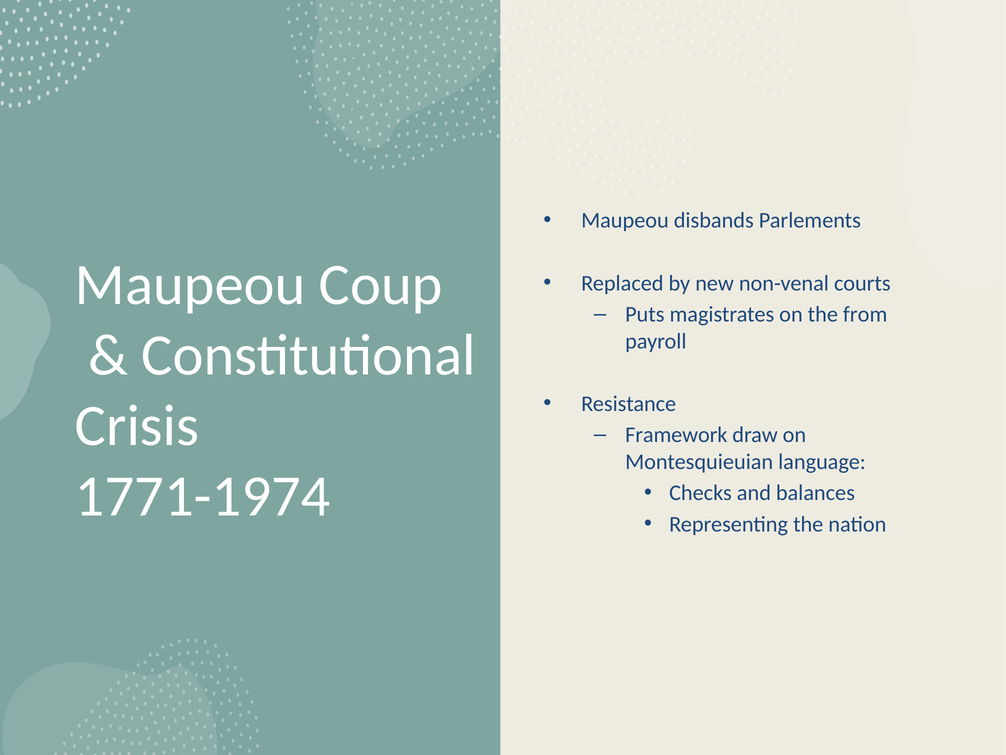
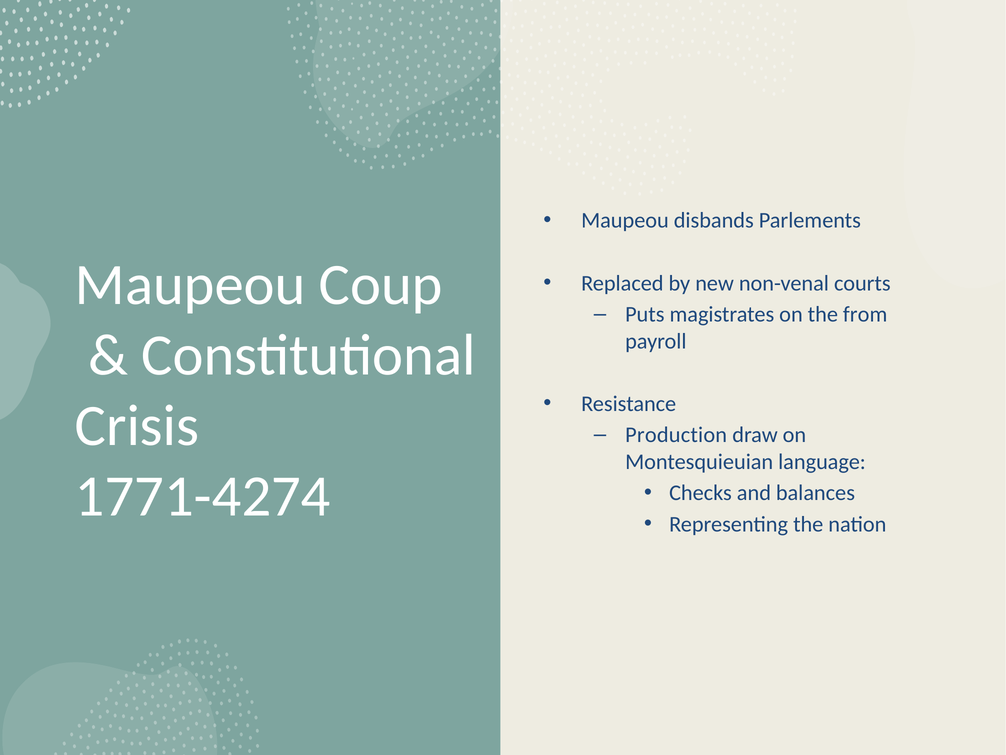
Framework: Framework -> Production
1771-1974: 1771-1974 -> 1771-4274
